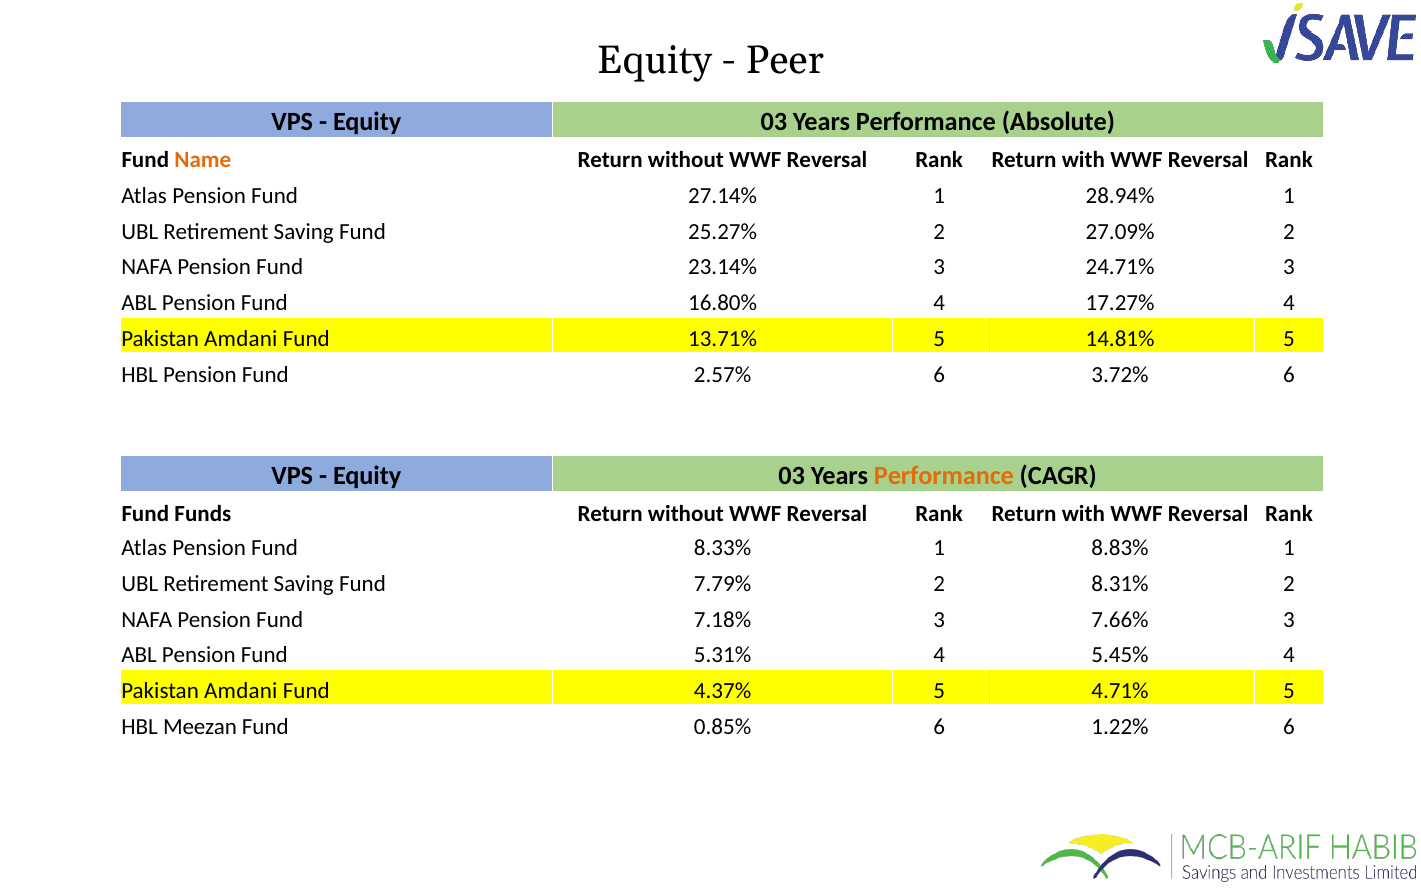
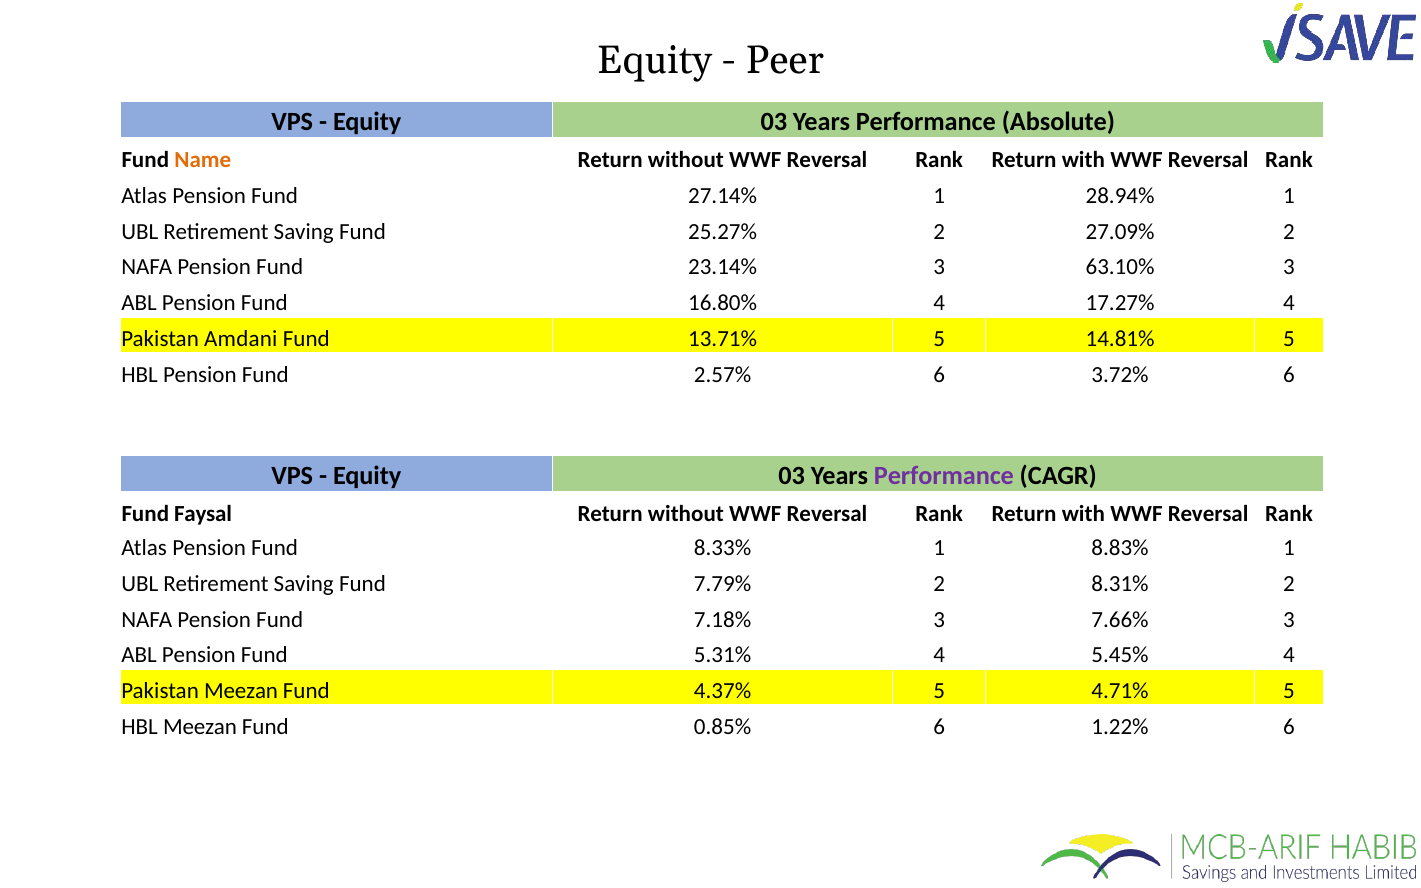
24.71%: 24.71% -> 63.10%
Performance at (944, 476) colour: orange -> purple
Funds: Funds -> Faysal
Amdani at (241, 691): Amdani -> Meezan
